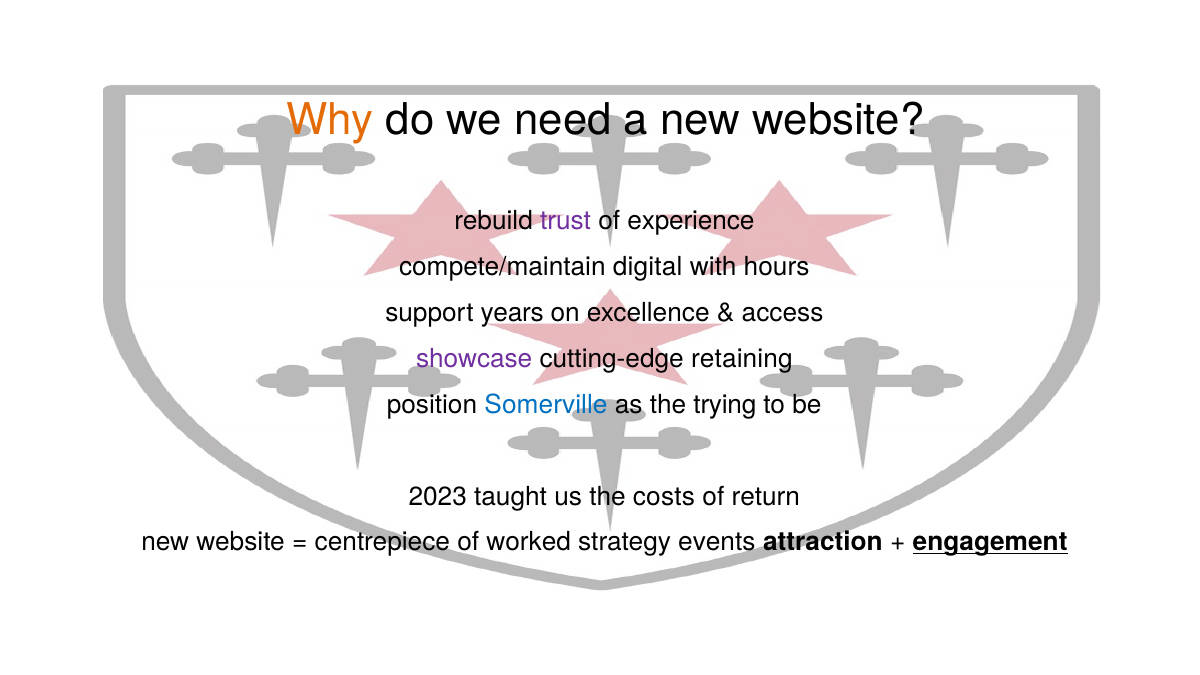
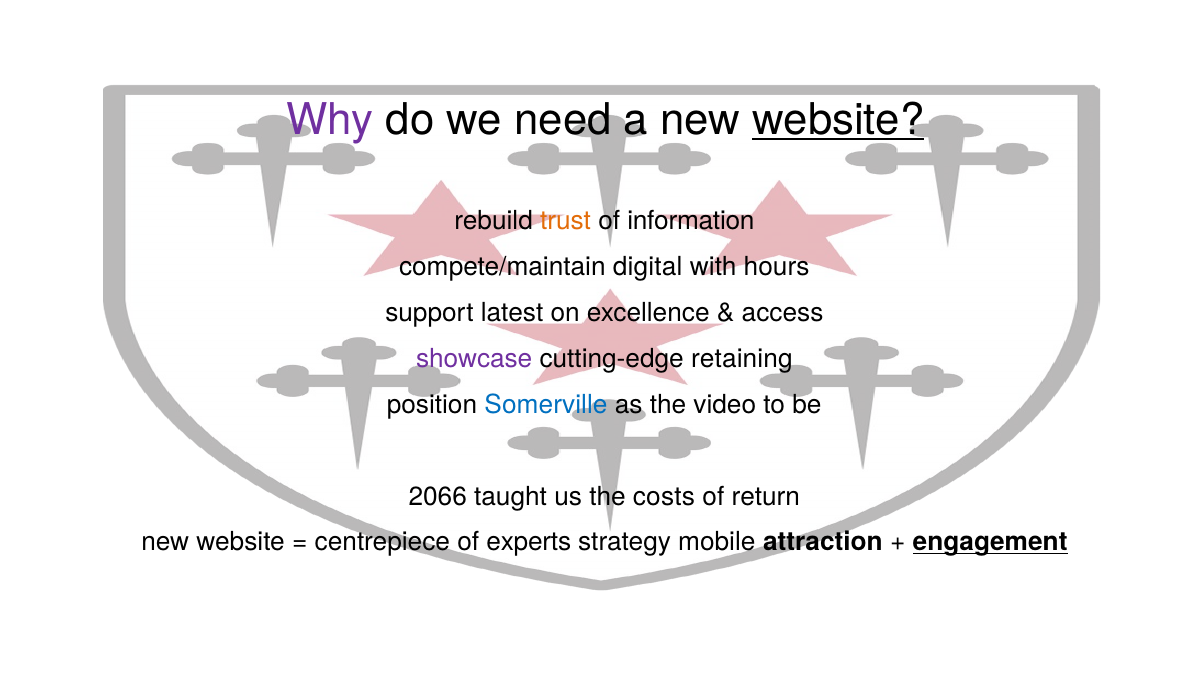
Why colour: orange -> purple
website at (838, 120) underline: none -> present
trust colour: purple -> orange
experience: experience -> information
years: years -> latest
trying: trying -> video
2023: 2023 -> 2066
worked: worked -> experts
events: events -> mobile
